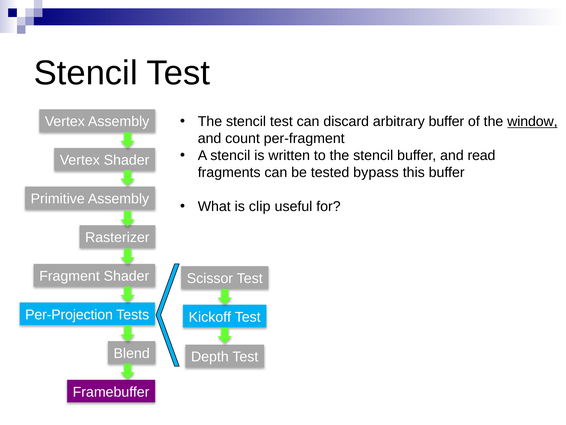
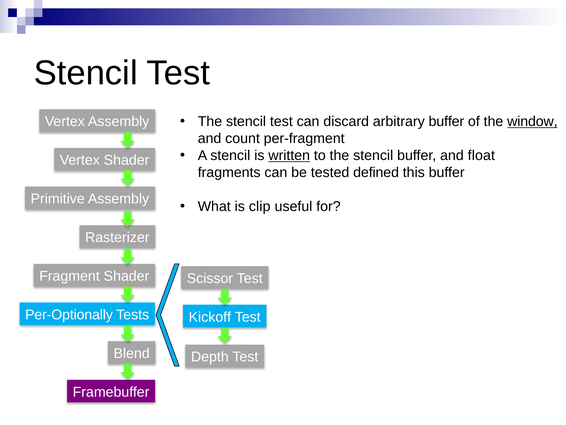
written underline: none -> present
read: read -> float
bypass: bypass -> defined
Per-Projection: Per-Projection -> Per-Optionally
